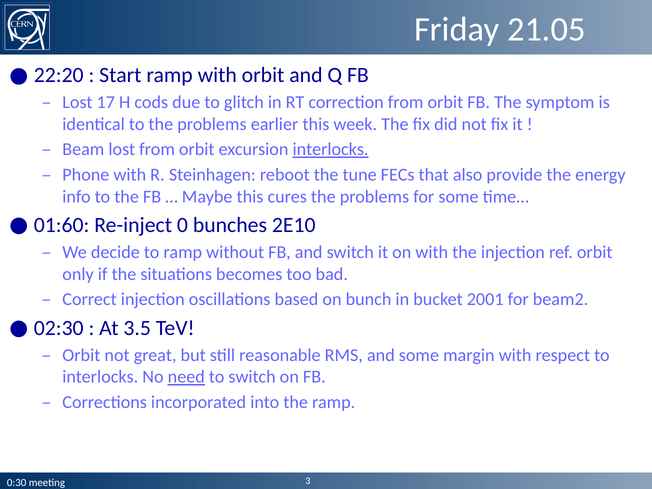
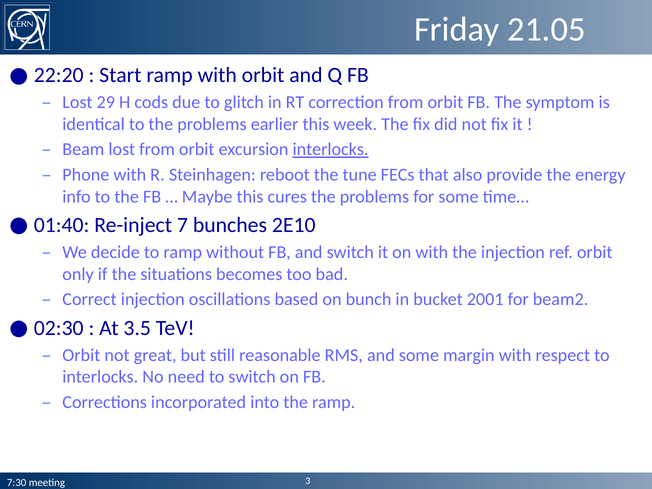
17: 17 -> 29
01:60: 01:60 -> 01:40
0: 0 -> 7
need underline: present -> none
0:30: 0:30 -> 7:30
